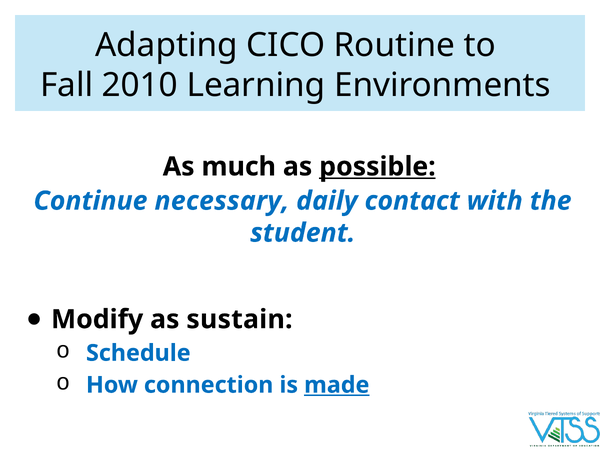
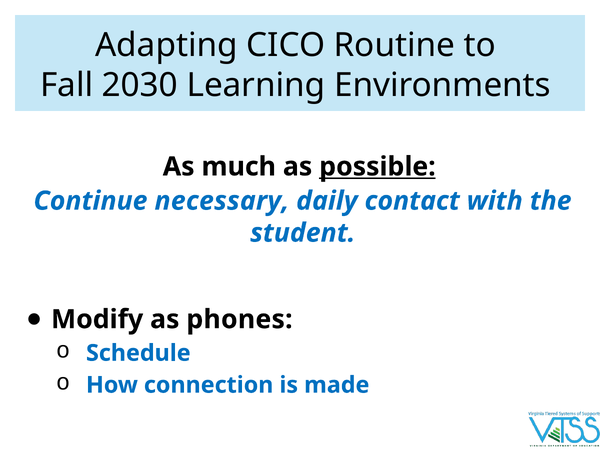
2010: 2010 -> 2030
sustain: sustain -> phones
made underline: present -> none
